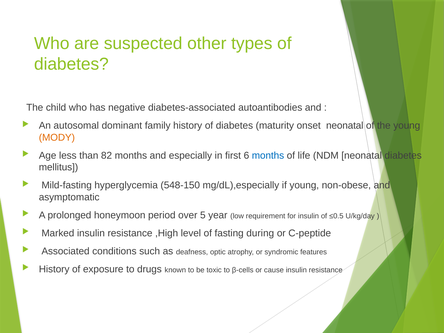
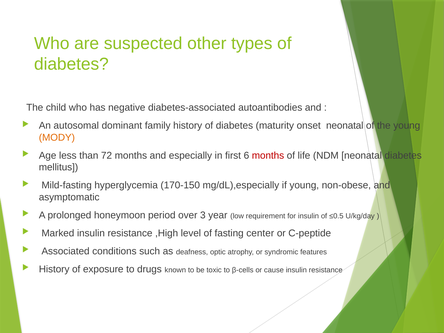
82: 82 -> 72
months at (268, 156) colour: blue -> red
548-150: 548-150 -> 170-150
5: 5 -> 3
during: during -> center
